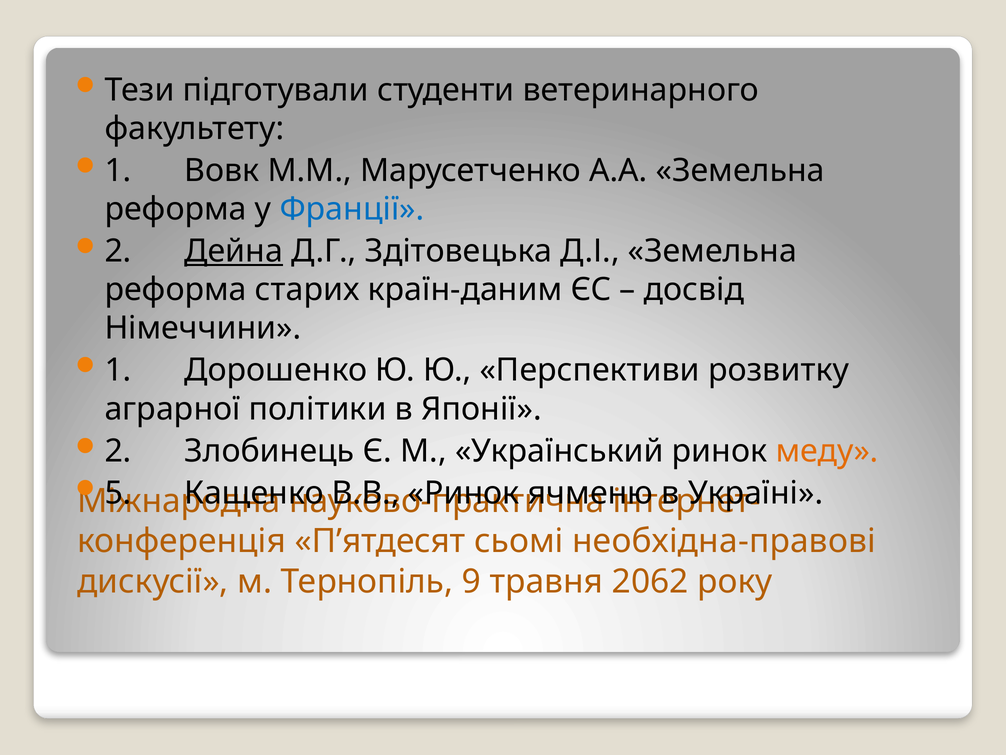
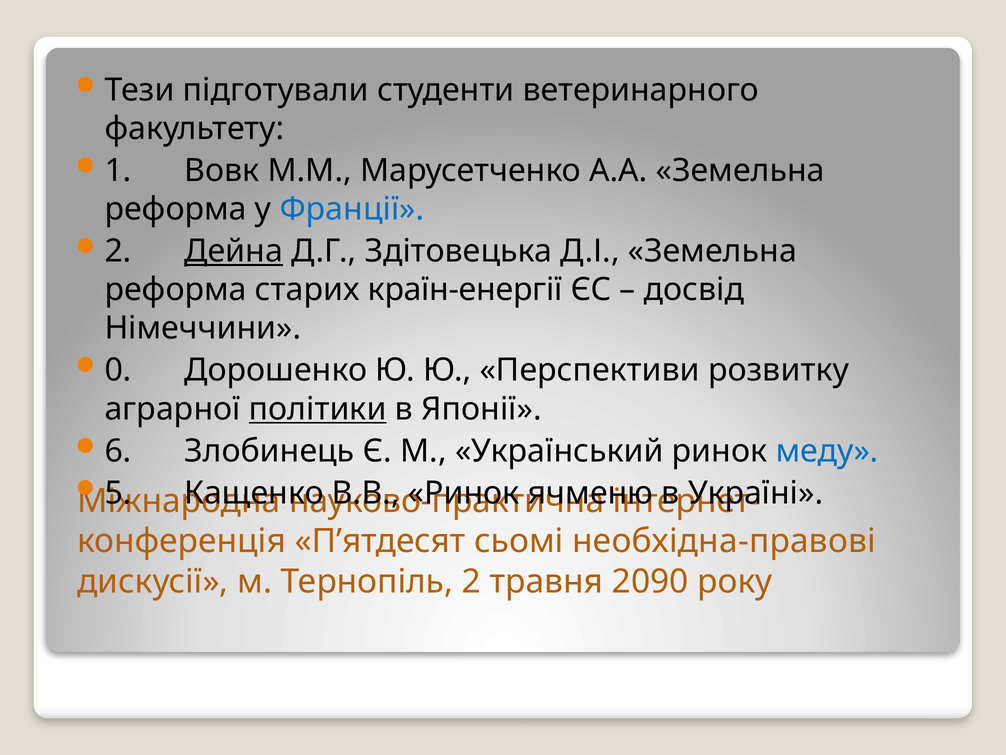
країн-даним: країн-даним -> країн-енергії
1 at (118, 370): 1 -> 0
політики underline: none -> present
2 at (118, 451): 2 -> 6
меду colour: orange -> blue
Тернопіль 9: 9 -> 2
2062: 2062 -> 2090
